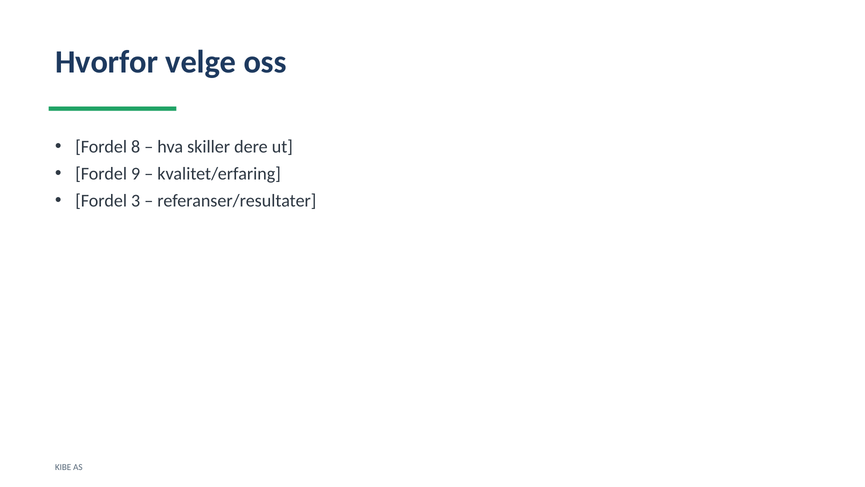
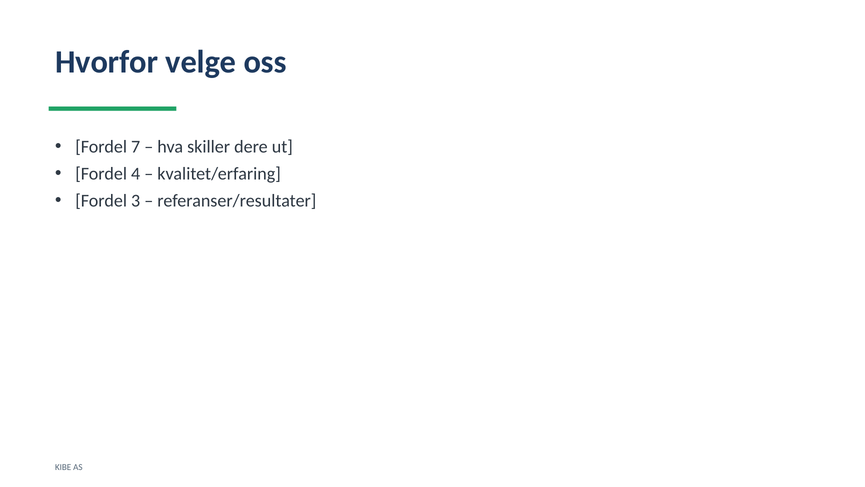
8: 8 -> 7
9: 9 -> 4
